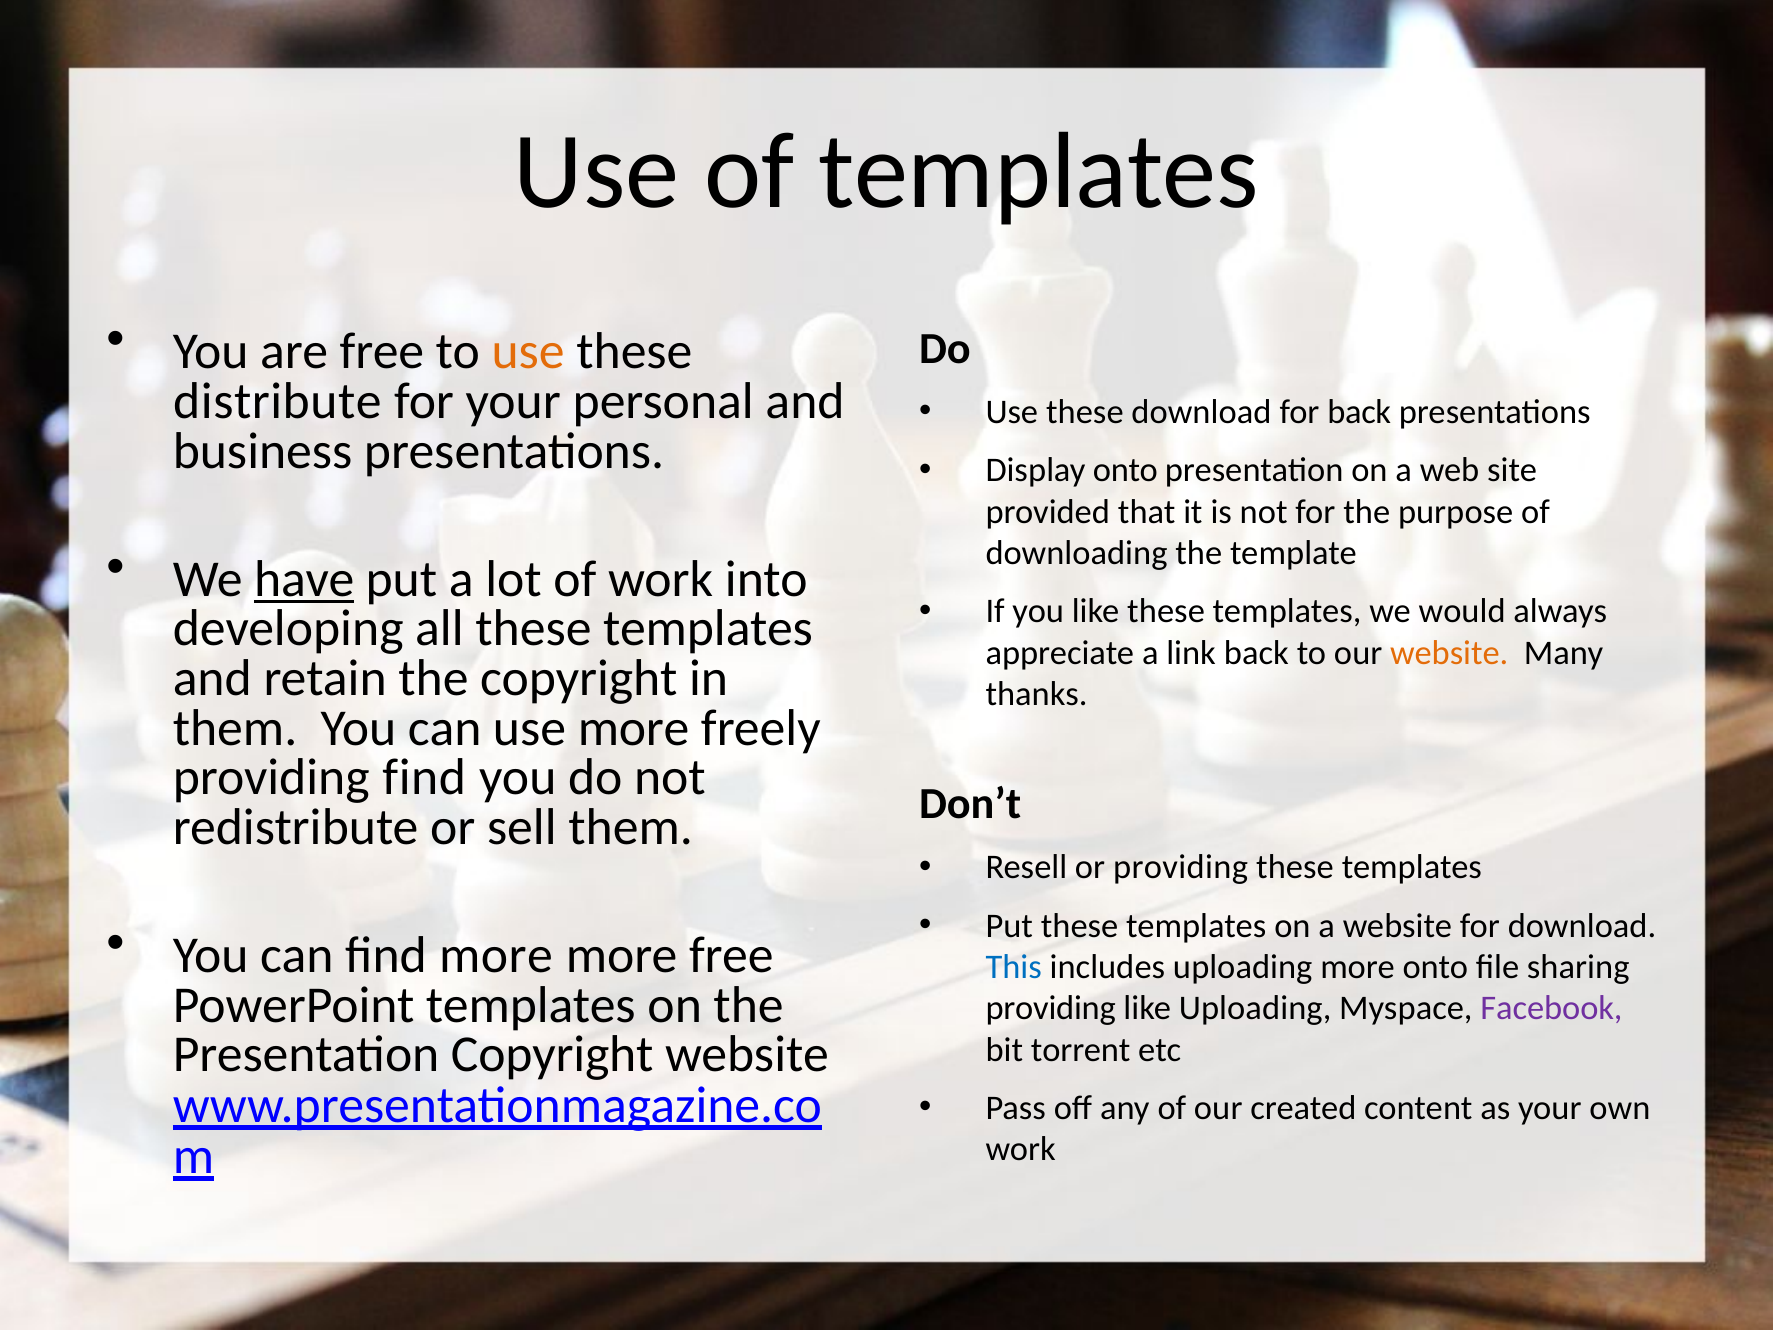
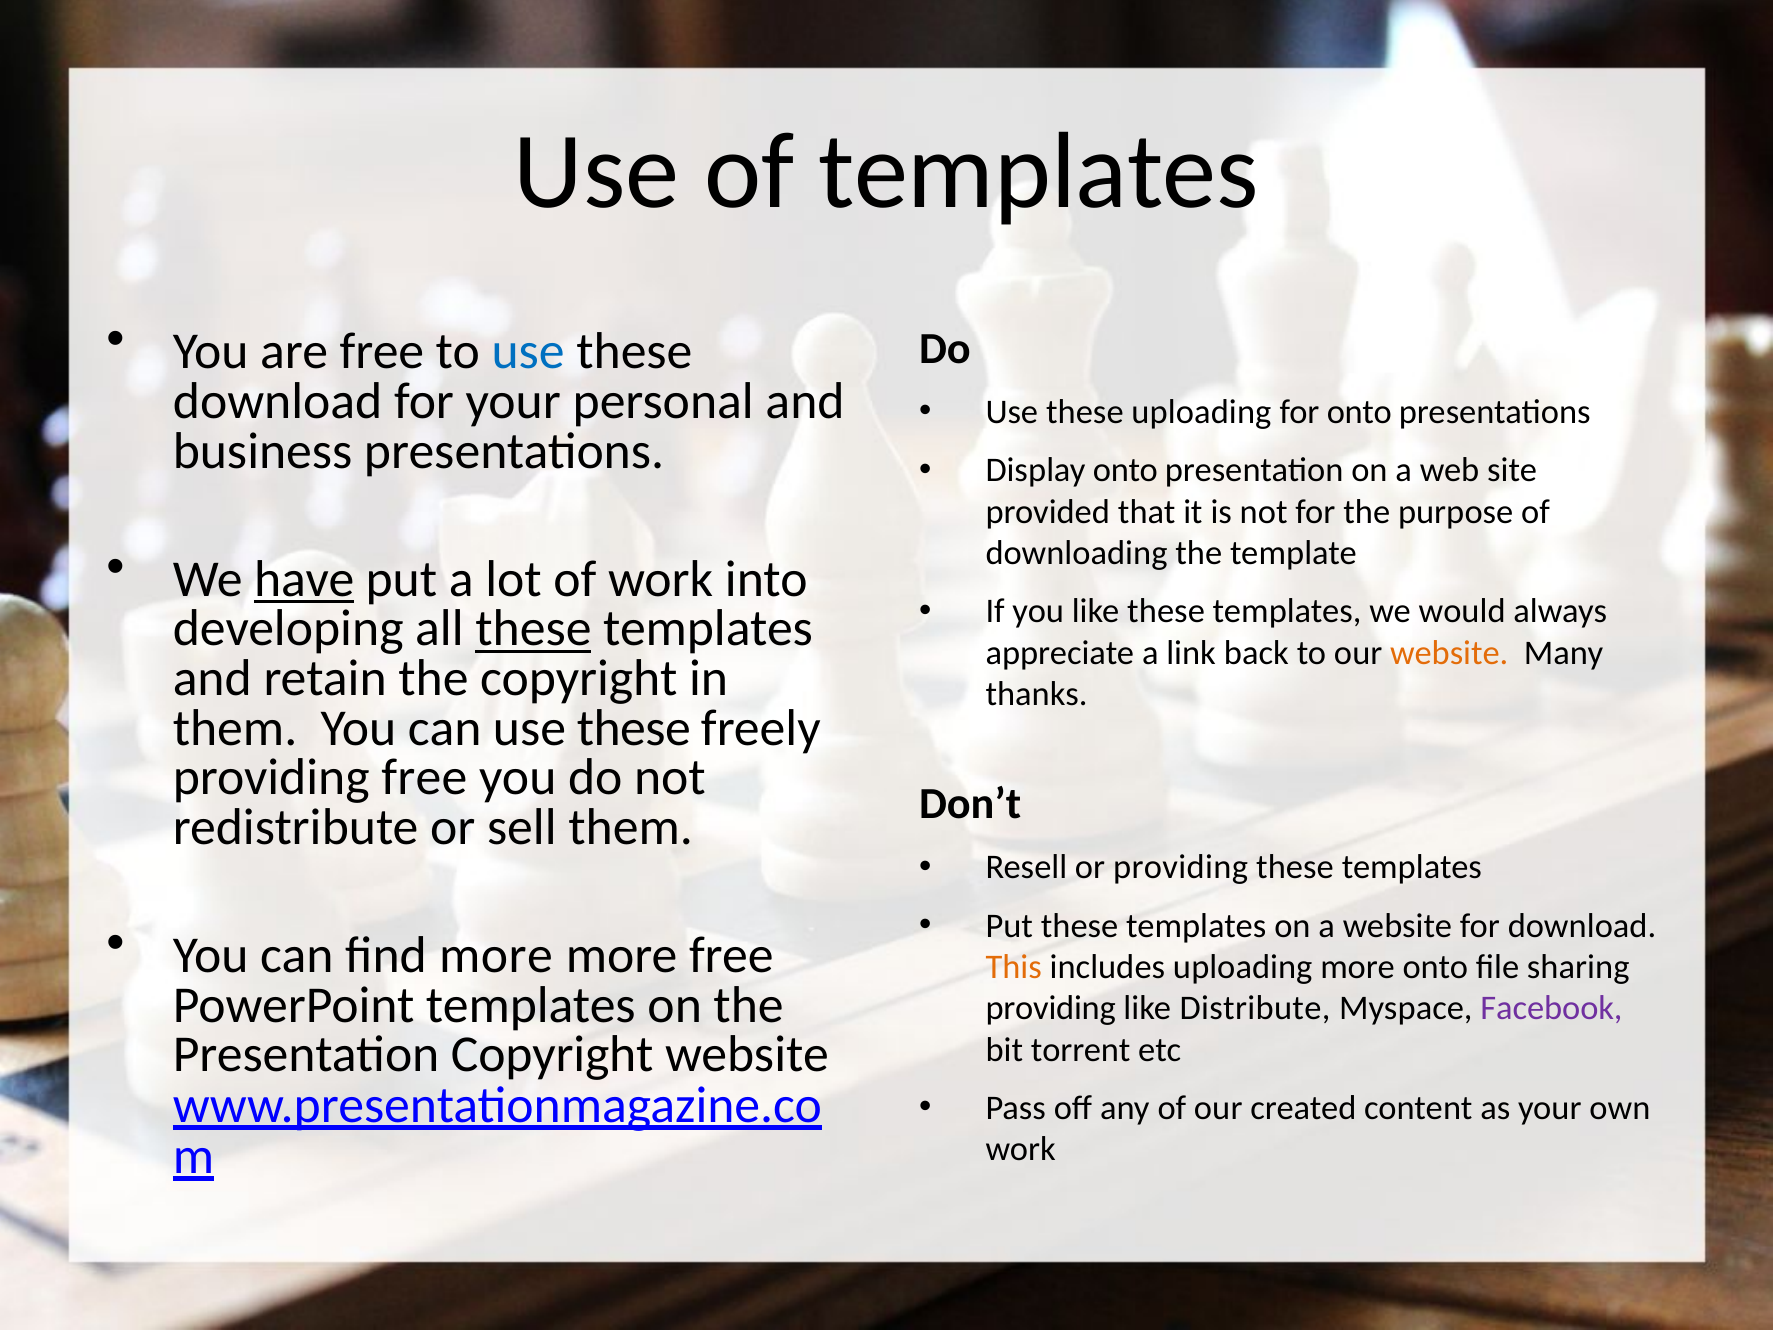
use at (528, 352) colour: orange -> blue
distribute at (277, 401): distribute -> download
these download: download -> uploading
for back: back -> onto
these at (533, 629) underline: none -> present
can use more: more -> these
providing find: find -> free
This colour: blue -> orange
like Uploading: Uploading -> Distribute
